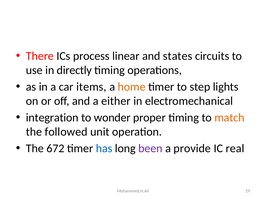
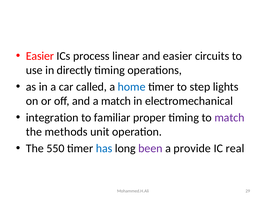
There at (40, 56): There -> Easier
and states: states -> easier
items: items -> called
home colour: orange -> blue
a either: either -> match
wonder: wonder -> familiar
match at (229, 117) colour: orange -> purple
followed: followed -> methods
672: 672 -> 550
